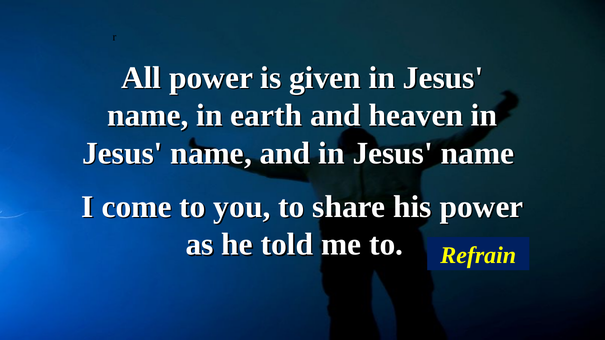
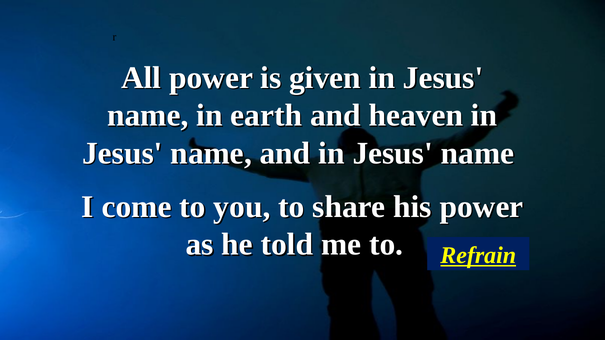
Refrain underline: none -> present
